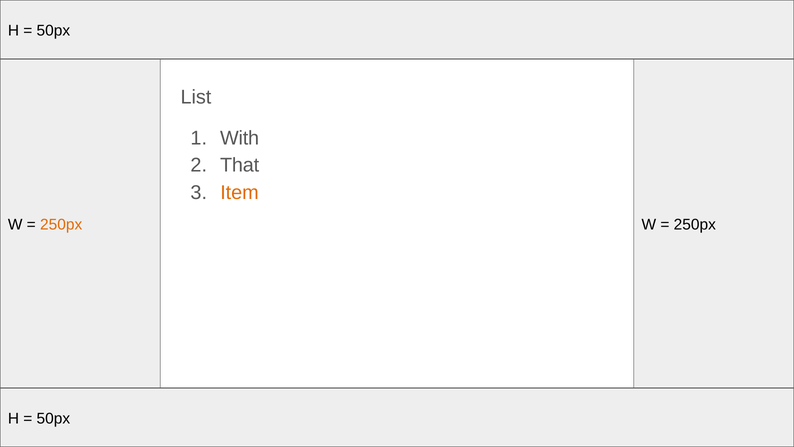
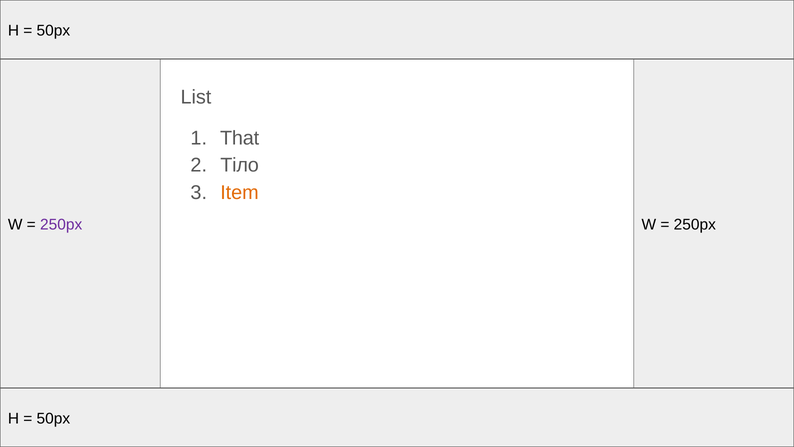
With: With -> That
That: That -> Тіло
250px at (61, 224) colour: orange -> purple
